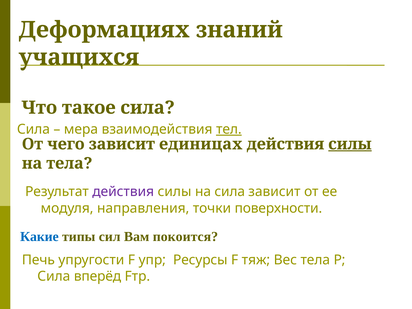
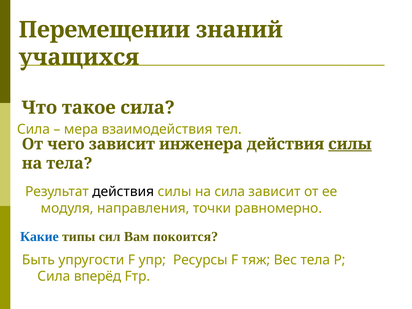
Деформациях: Деформациях -> Перемещении
тел underline: present -> none
единицах: единицах -> инженера
действия at (123, 192) colour: purple -> black
поверхности: поверхности -> равномерно
Печь: Печь -> Быть
